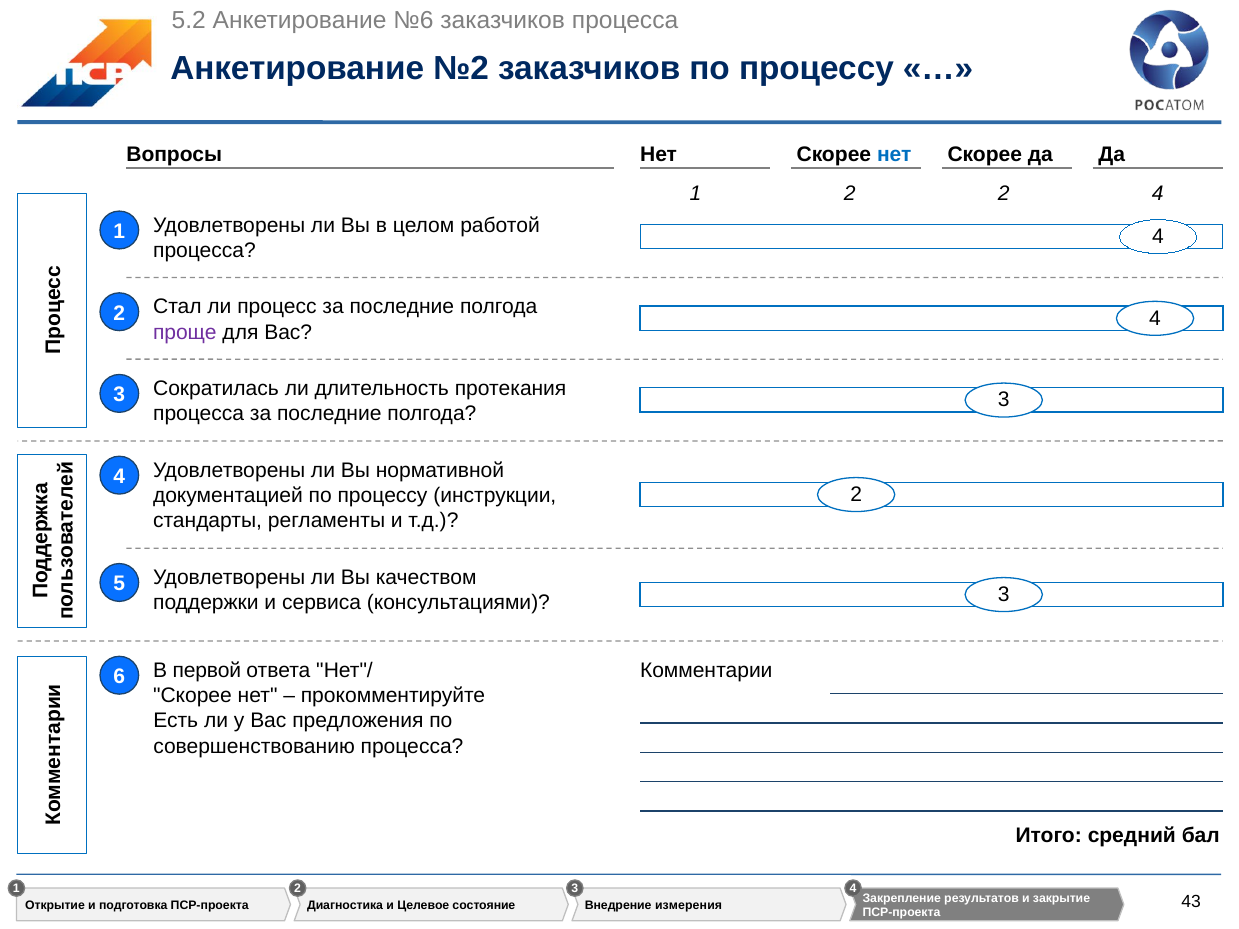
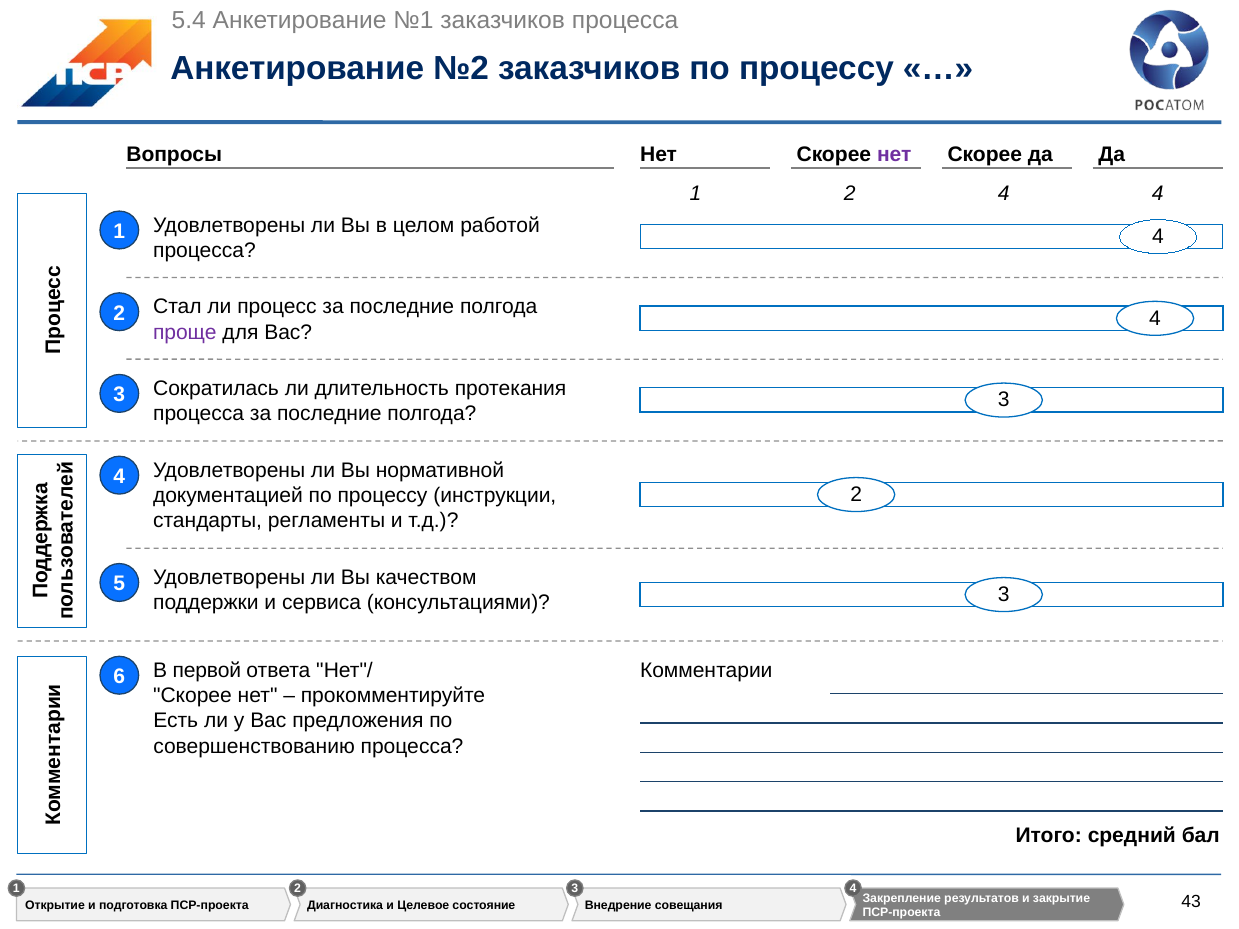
5.2: 5.2 -> 5.4
№6: №6 -> №1
нет at (894, 154) colour: blue -> purple
2 2: 2 -> 4
измерения: измерения -> совещания
